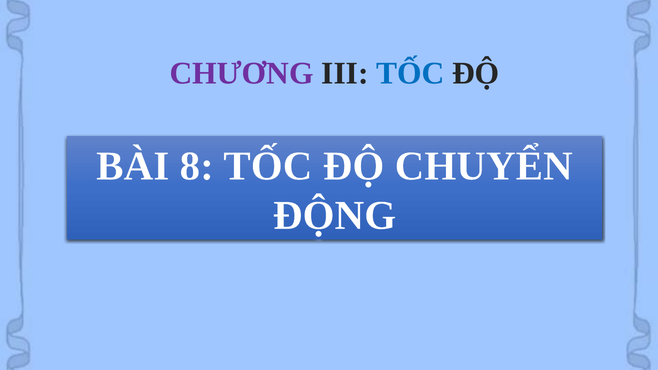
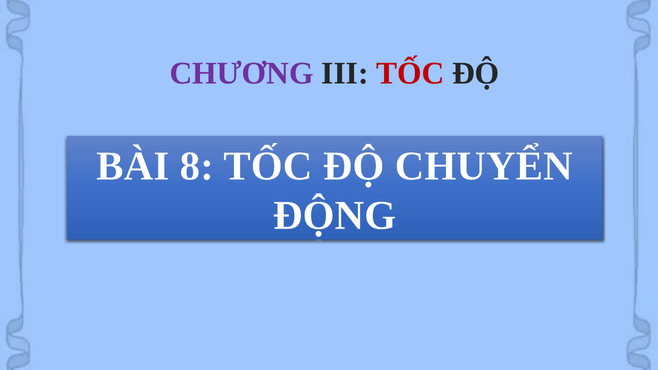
TỐC at (410, 74) colour: blue -> red
